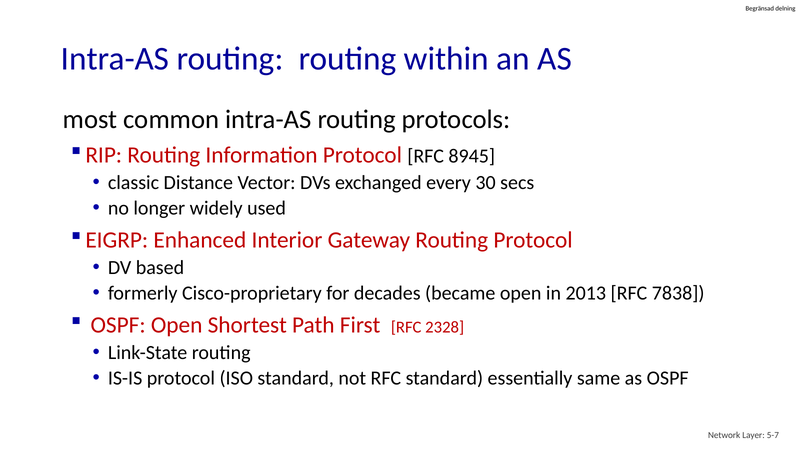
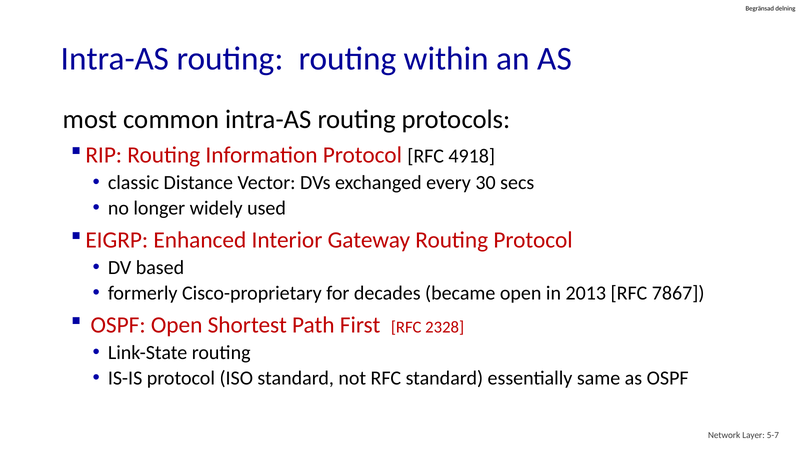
8945: 8945 -> 4918
7838: 7838 -> 7867
